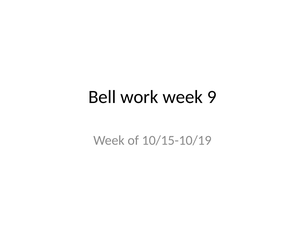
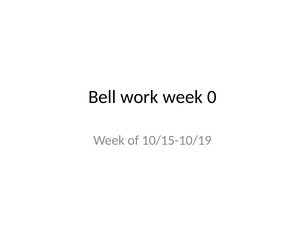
9: 9 -> 0
